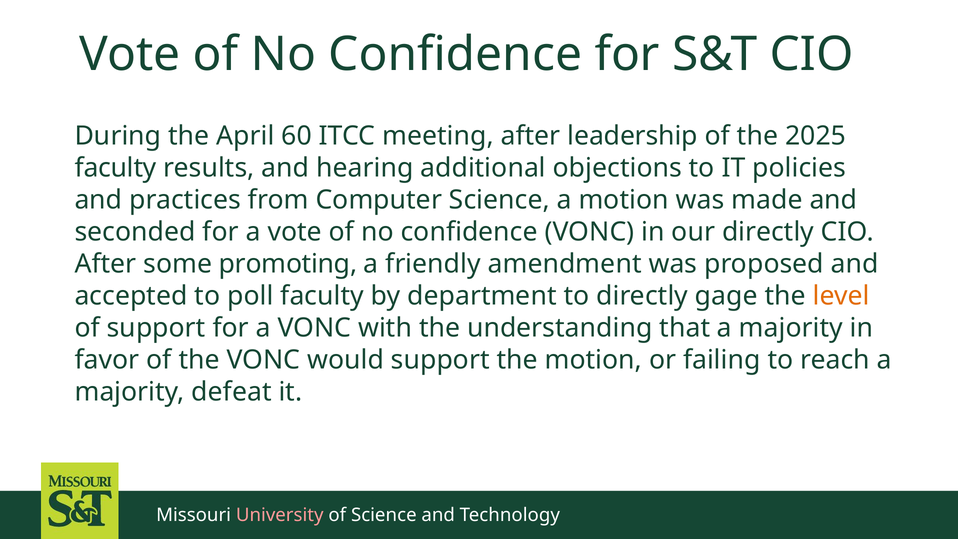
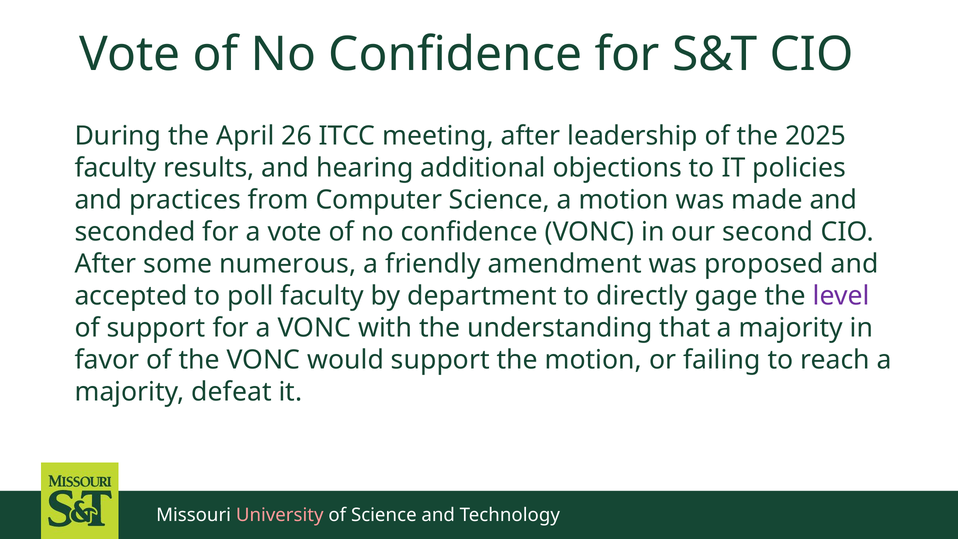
60: 60 -> 26
our directly: directly -> second
promoting: promoting -> numerous
level colour: orange -> purple
